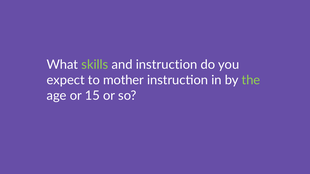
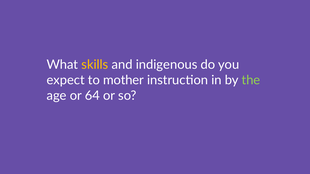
skills colour: light green -> yellow
and instruction: instruction -> indigenous
15: 15 -> 64
